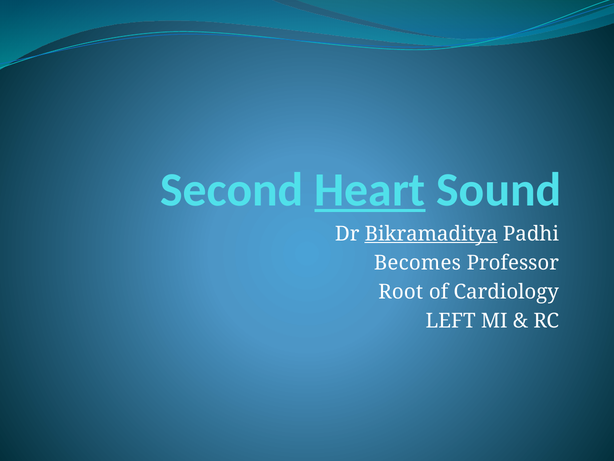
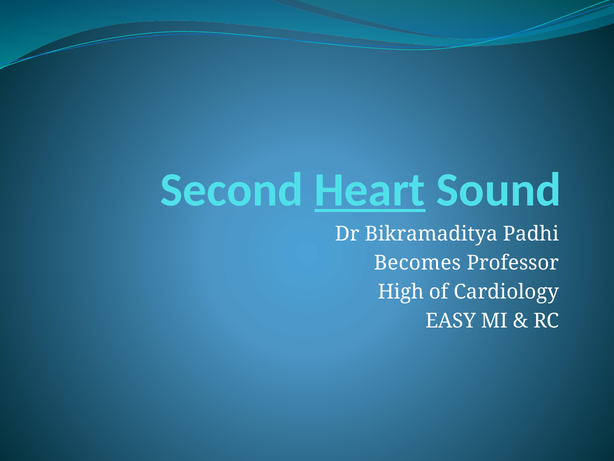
Bikramaditya underline: present -> none
Root: Root -> High
LEFT: LEFT -> EASY
